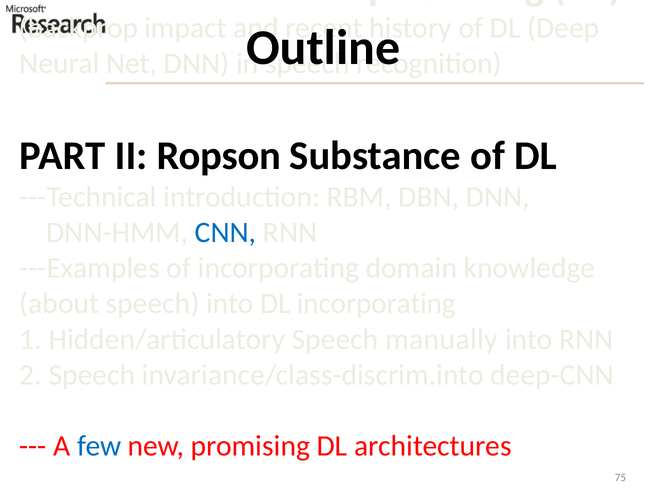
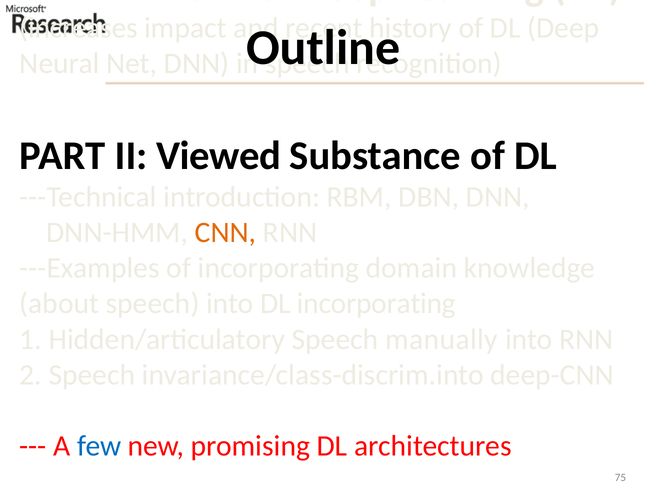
backprop: backprop -> increases
Ropson: Ropson -> Viewed
CNN colour: blue -> orange
